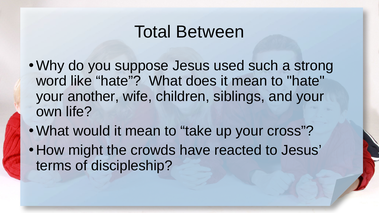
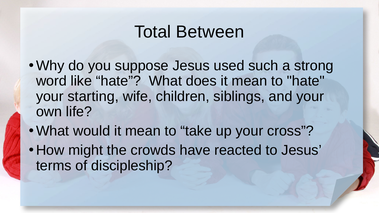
another: another -> starting
